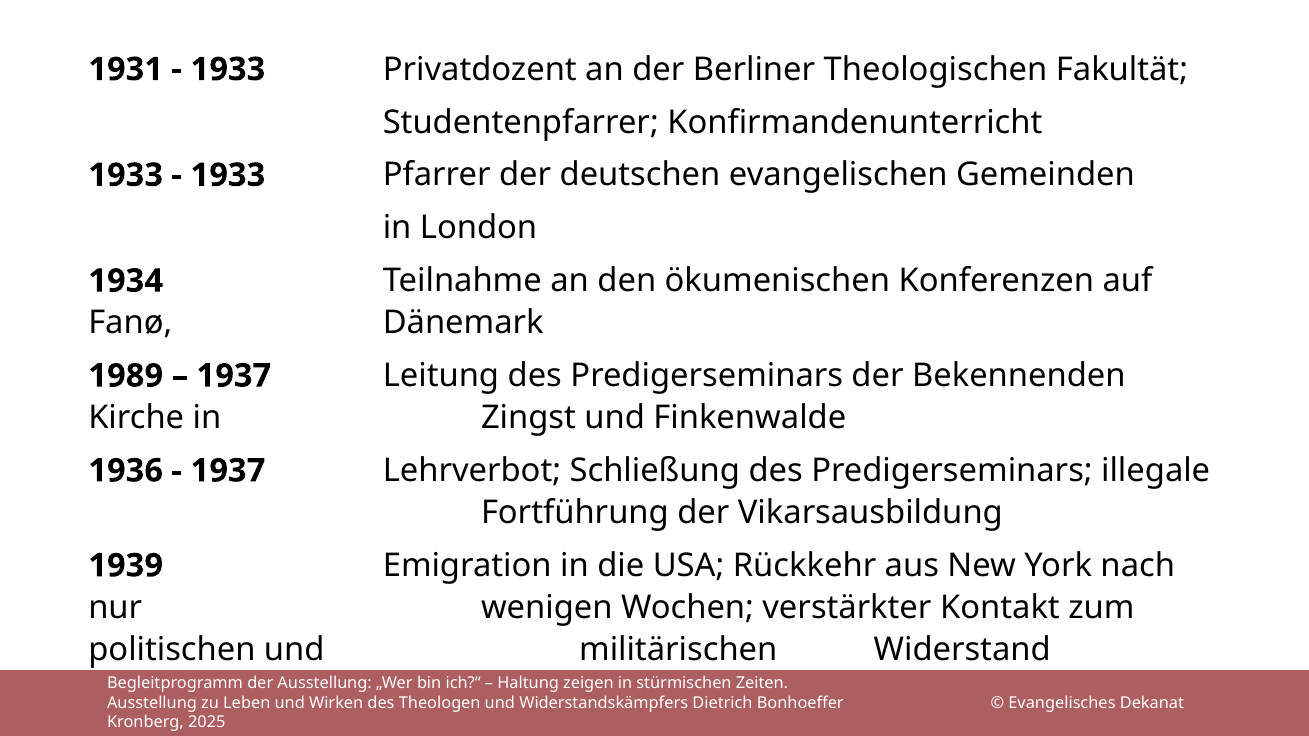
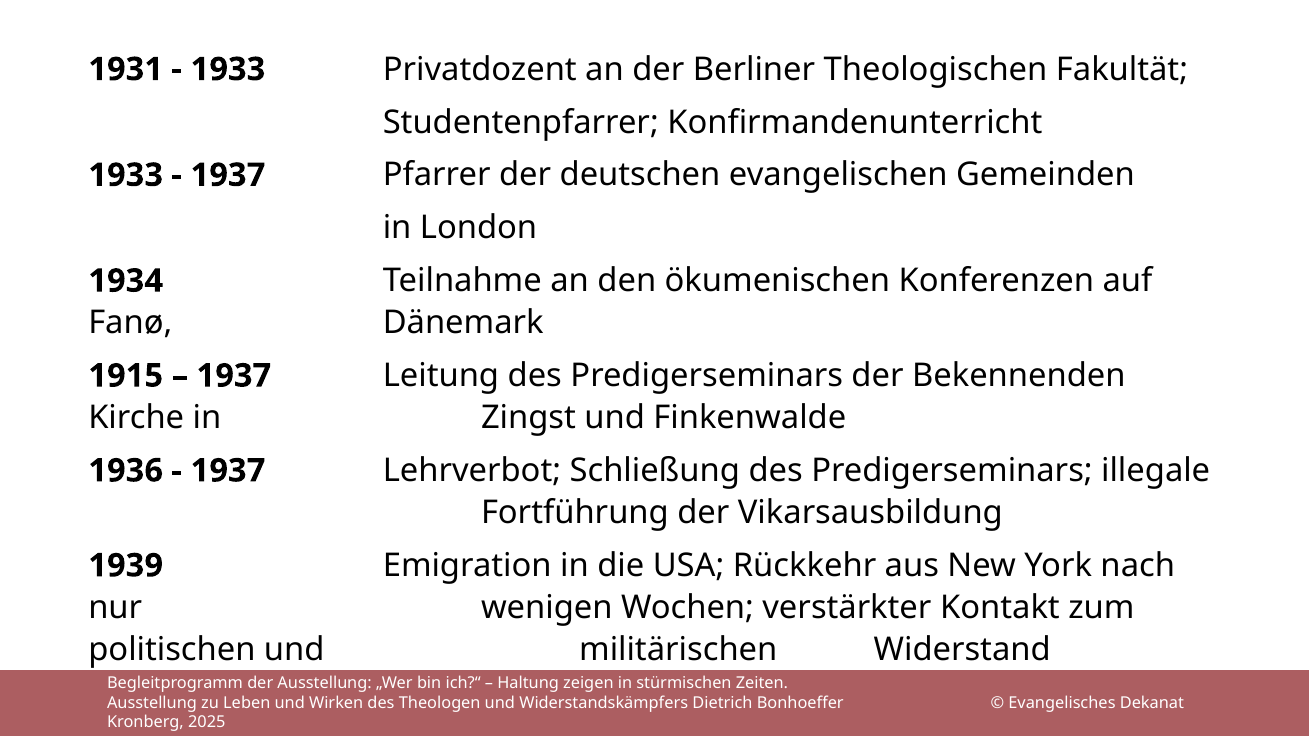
1933 at (228, 175): 1933 -> 1937
1989: 1989 -> 1915
